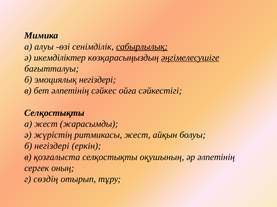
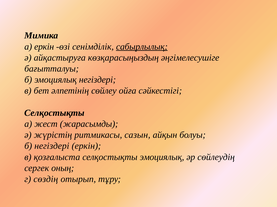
а алуы: алуы -> еркін
икемділіктер: икемділіктер -> айқастыруға
әңгімелесушіге underline: present -> none
сәйкес: сәйкес -> сөйлеу
ритмикасы жест: жест -> сазын
селқостықты оқушының: оқушының -> эмоциялық
әр әлпетінің: әлпетінің -> сөйлеудің
